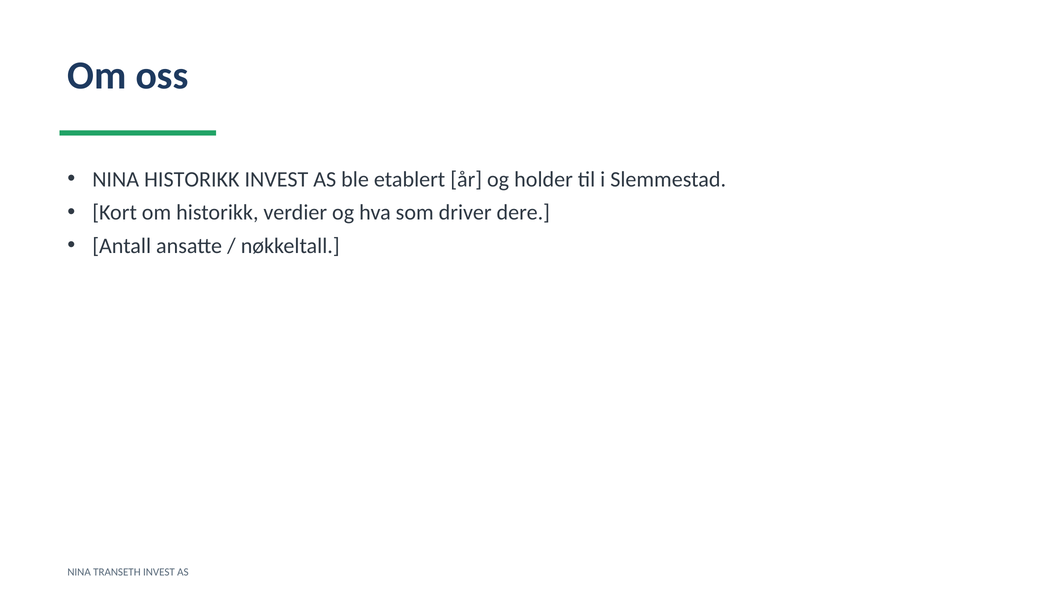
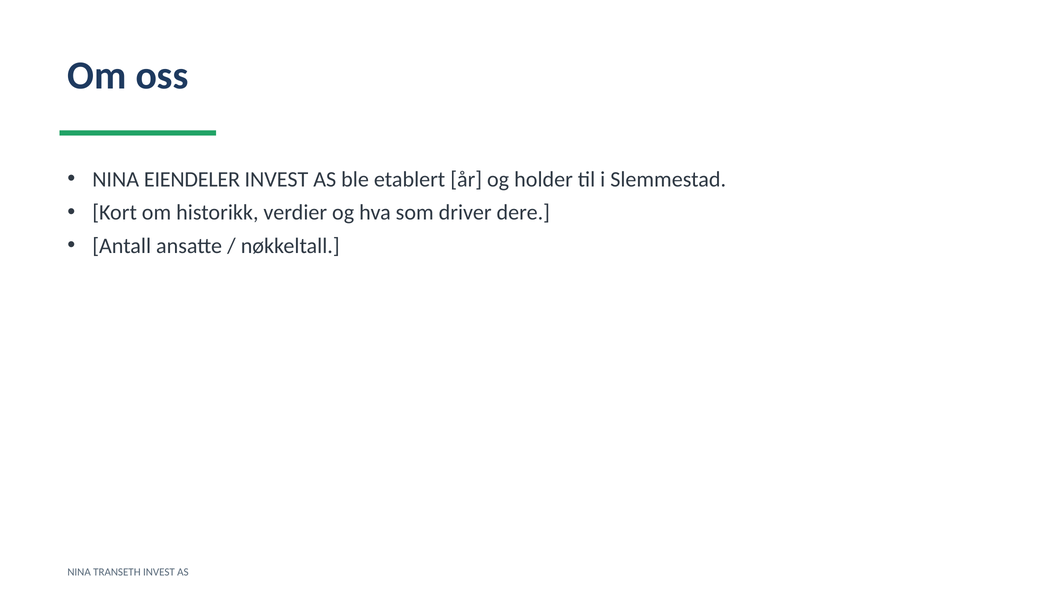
NINA HISTORIKK: HISTORIKK -> EIENDELER
